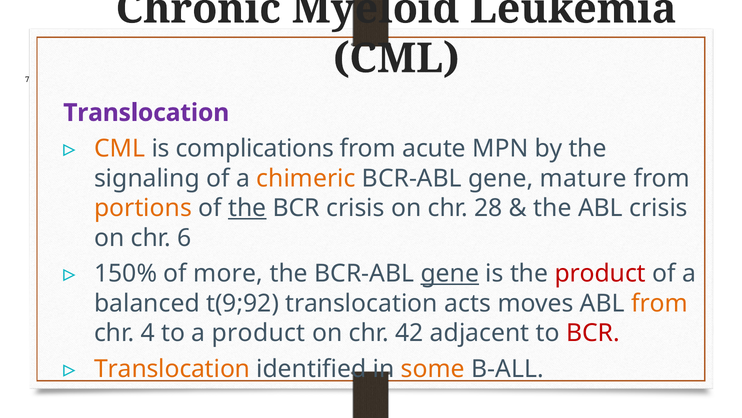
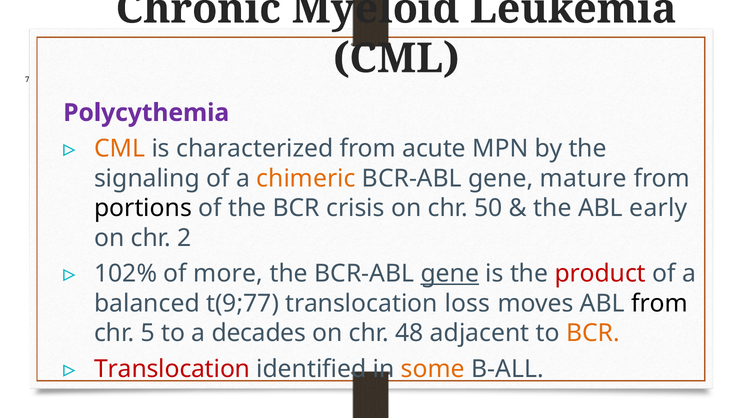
Translocation at (146, 113): Translocation -> Polycythemia
complications: complications -> characterized
portions colour: orange -> black
the at (247, 208) underline: present -> none
28: 28 -> 50
ABL crisis: crisis -> early
6: 6 -> 2
150%: 150% -> 102%
t(9;92: t(9;92 -> t(9;77
acts: acts -> loss
from at (659, 303) colour: orange -> black
4: 4 -> 5
a product: product -> decades
42: 42 -> 48
BCR at (593, 333) colour: red -> orange
Translocation at (172, 369) colour: orange -> red
